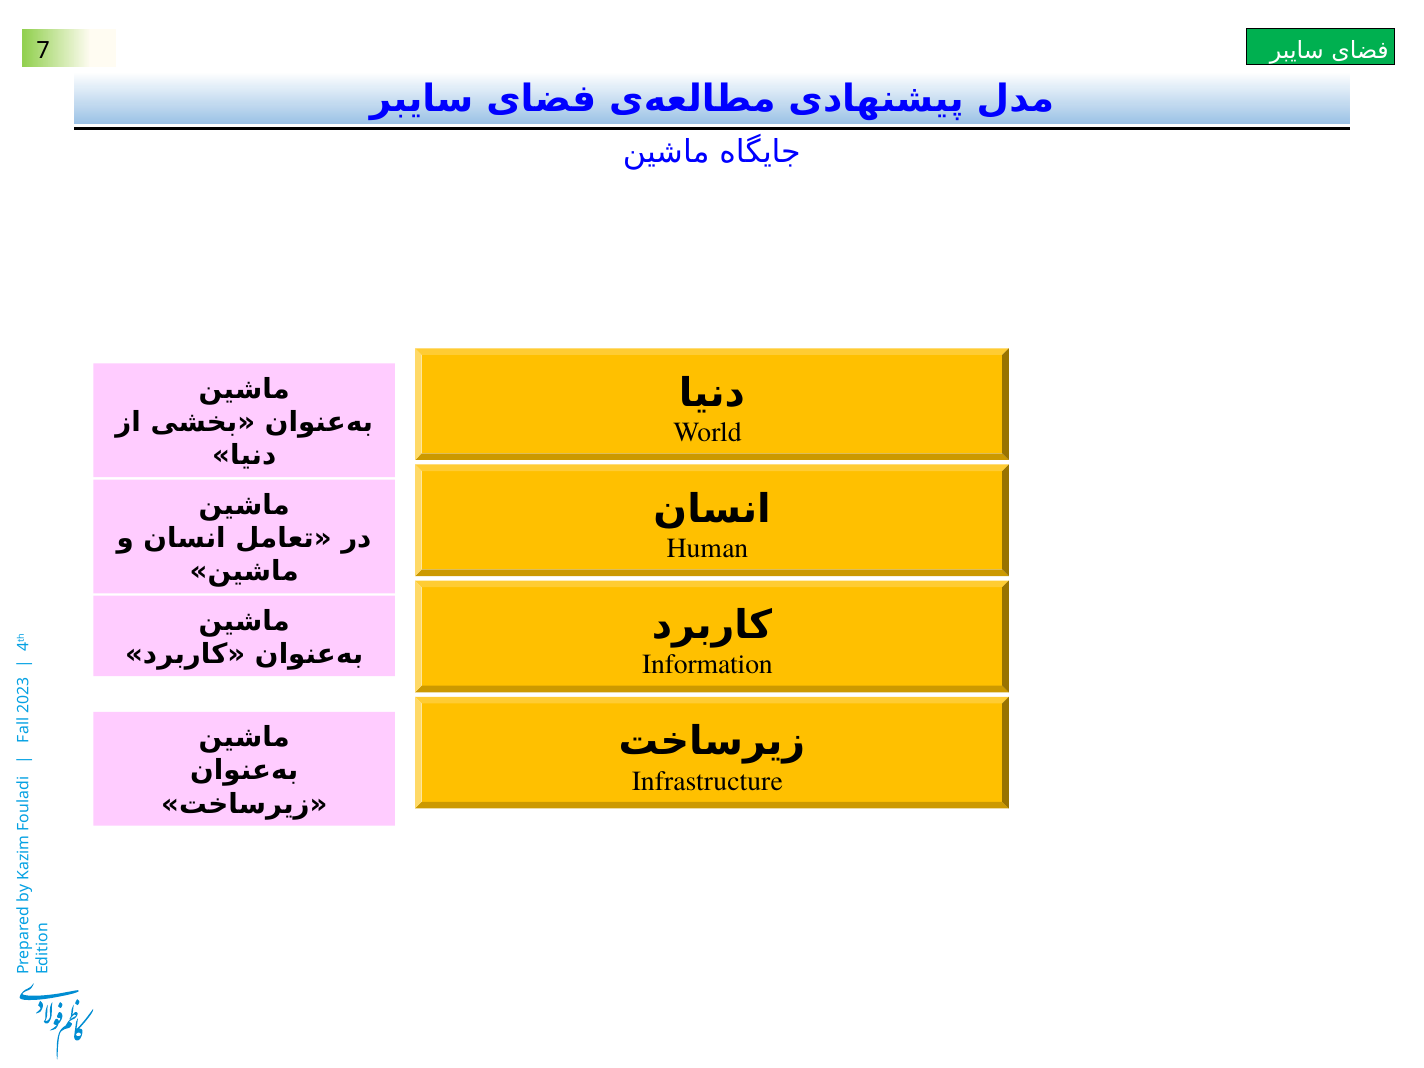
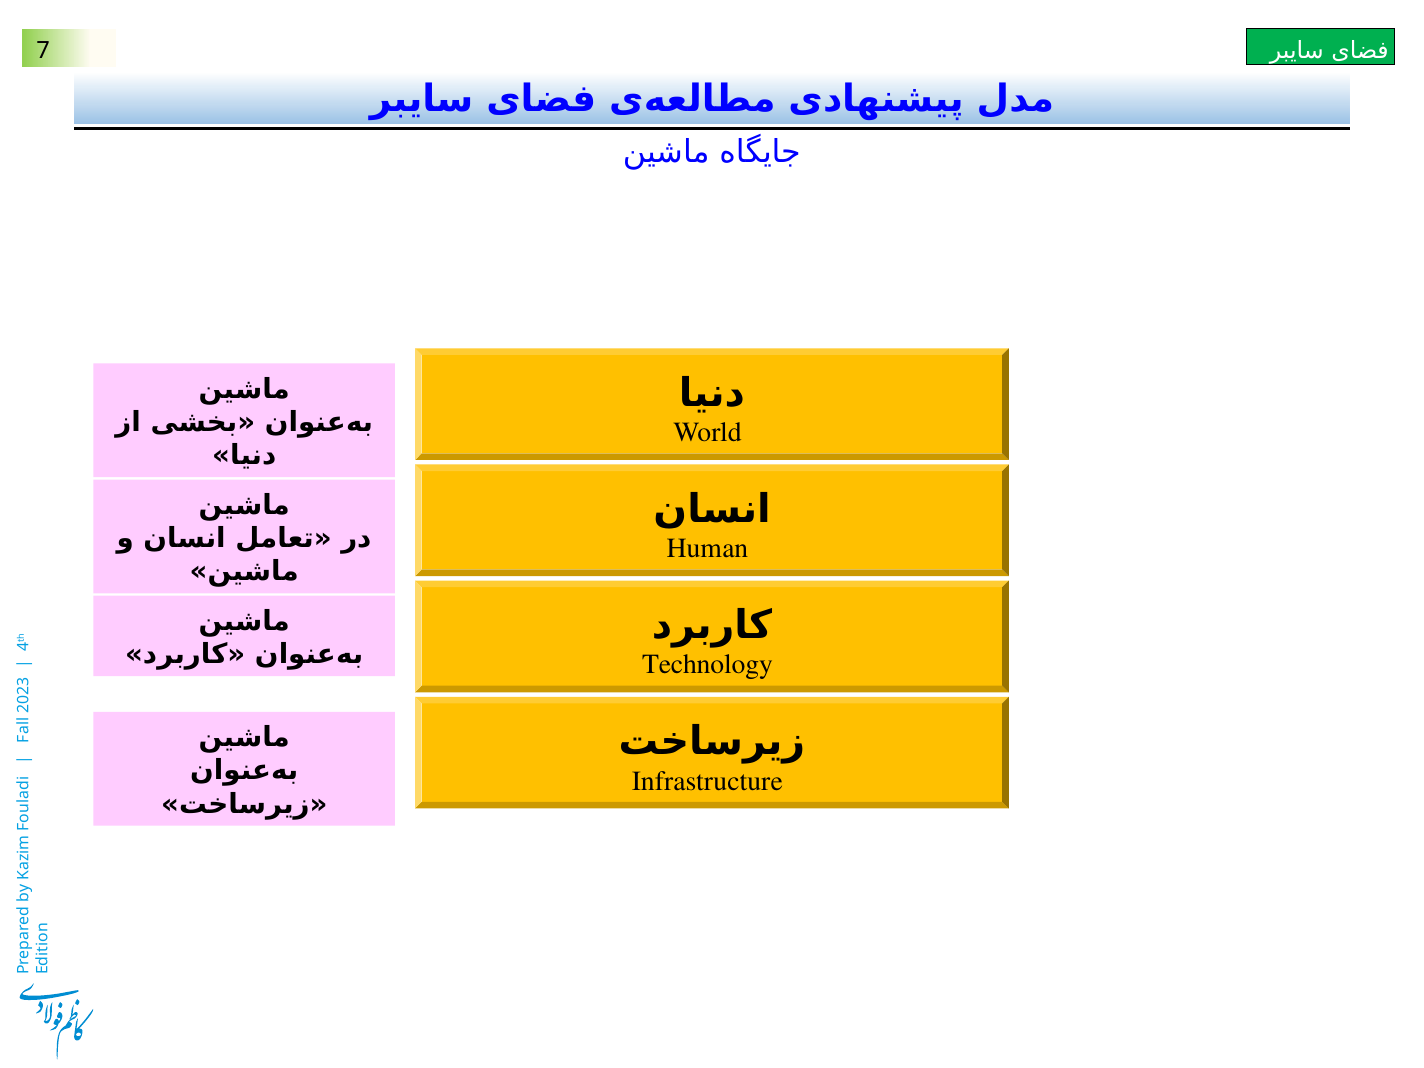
Information: Information -> Technology
